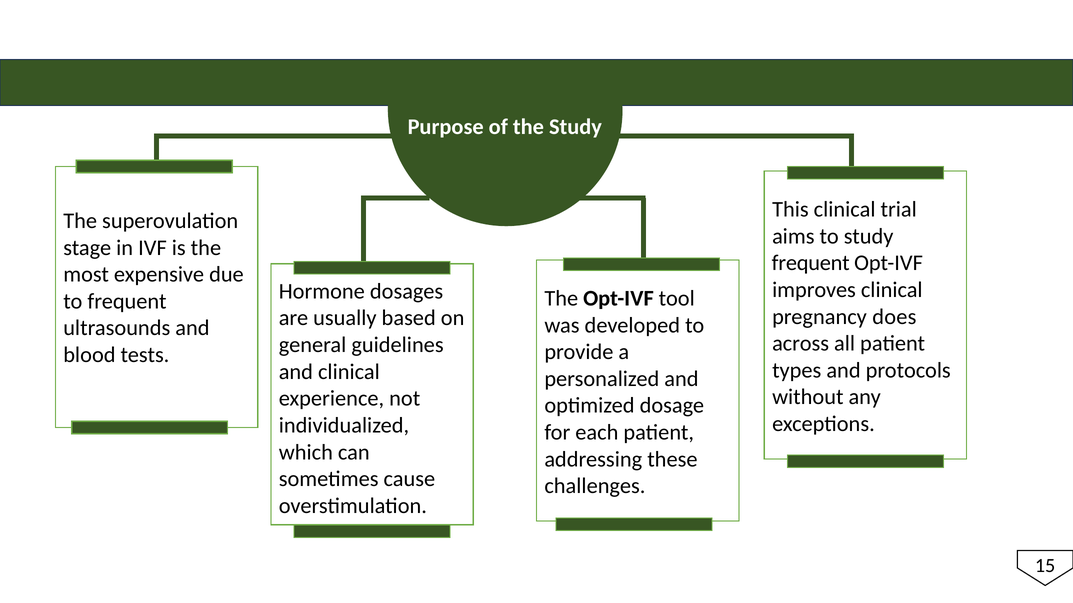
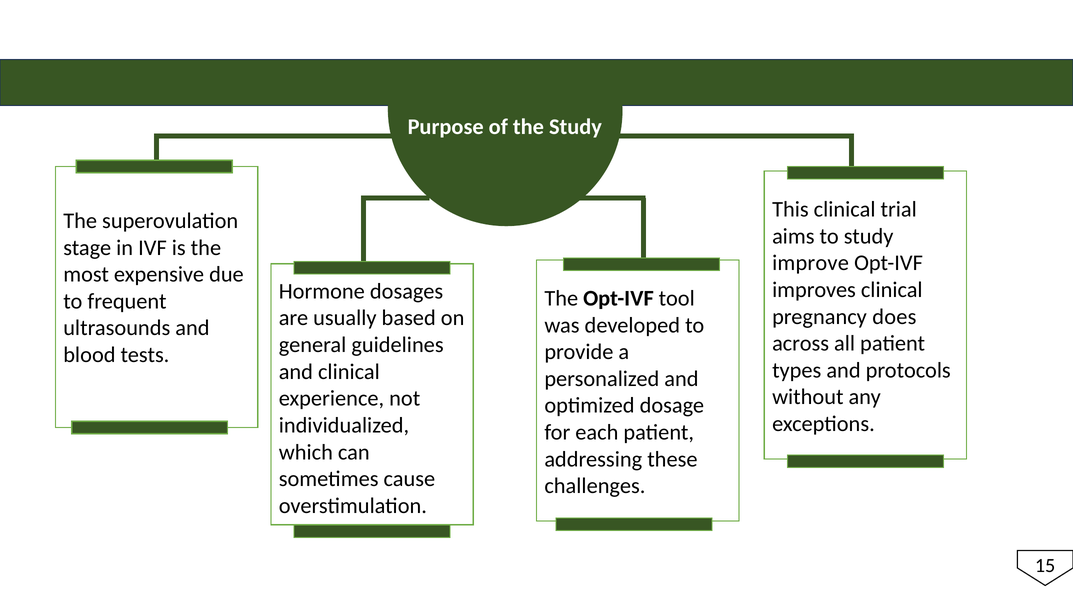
frequent at (811, 263): frequent -> improve
